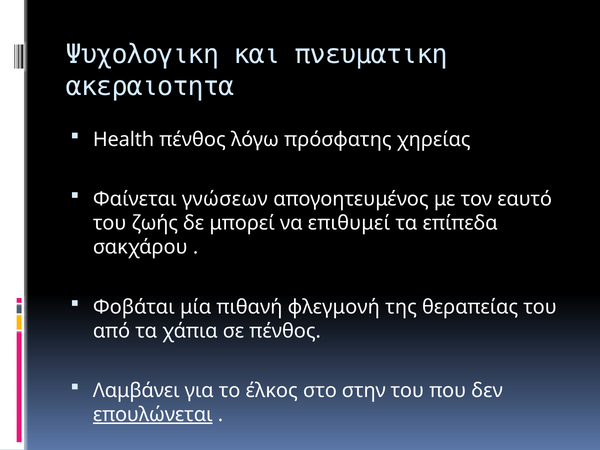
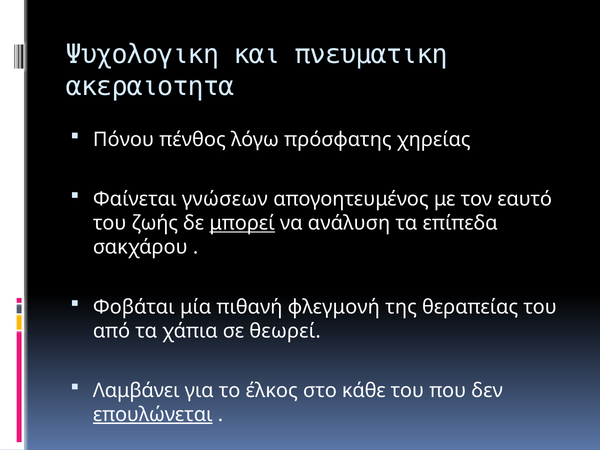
Health: Health -> Πόνου
μπορεί underline: none -> present
επιθυμεί: επιθυμεί -> ανάλυση
σε πένθος: πένθος -> θεωρεί
στην: στην -> κάθε
